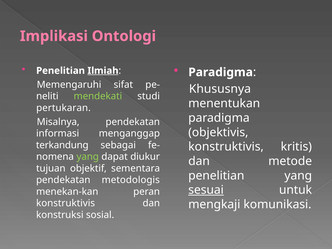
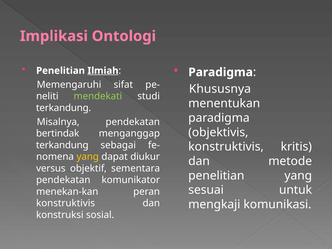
pertukaran at (63, 108): pertukaran -> terkandung
informasi: informasi -> bertindak
yang at (88, 157) colour: light green -> yellow
tujuan: tujuan -> versus
metodologis: metodologis -> komunikator
sesuai underline: present -> none
